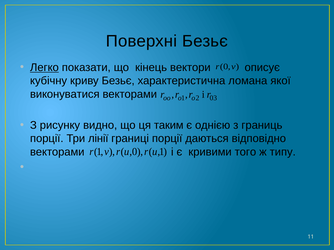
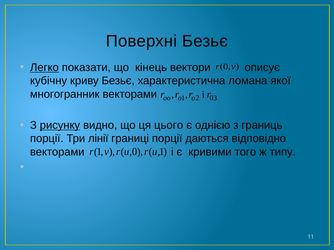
виконуватися: виконуватися -> многогранник
рисунку underline: none -> present
таким: таким -> цього
